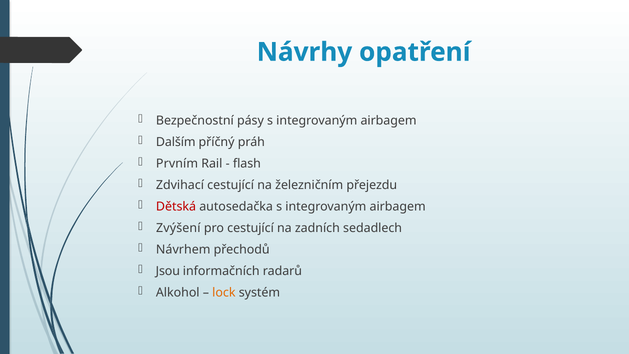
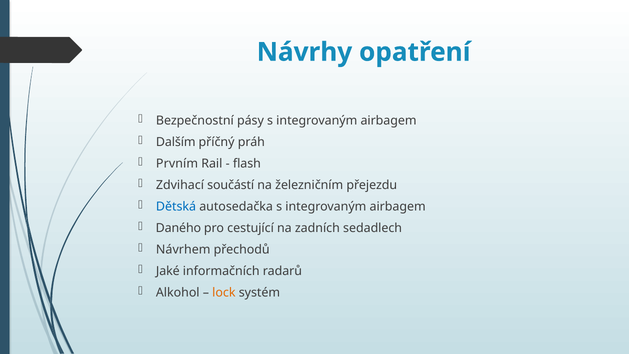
Zdvihací cestující: cestující -> součástí
Dětská colour: red -> blue
Zvýšení: Zvýšení -> Daného
Jsou: Jsou -> Jaké
